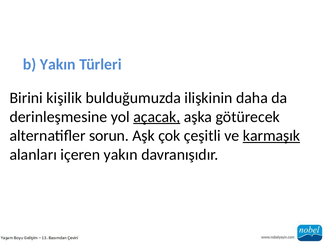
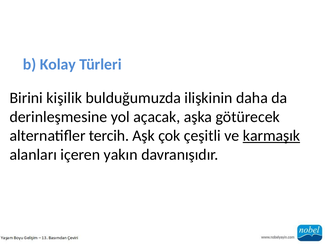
b Yakın: Yakın -> Kolay
açacak underline: present -> none
sorun: sorun -> tercih
